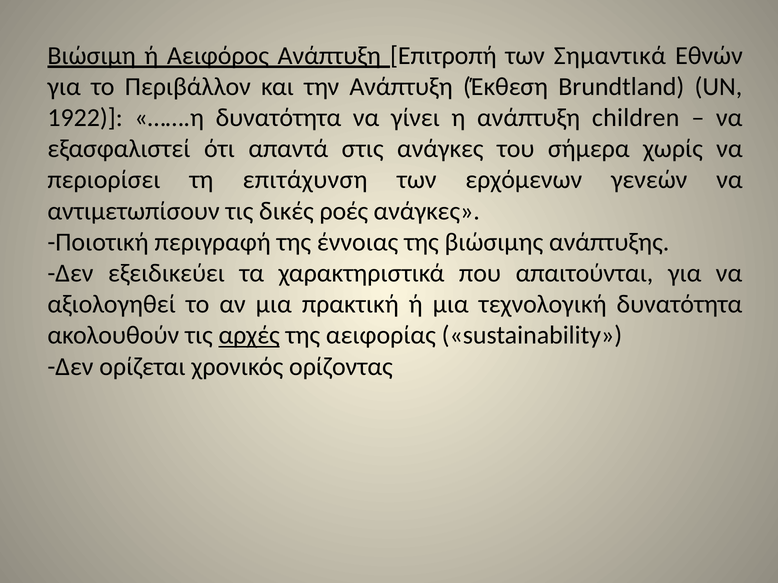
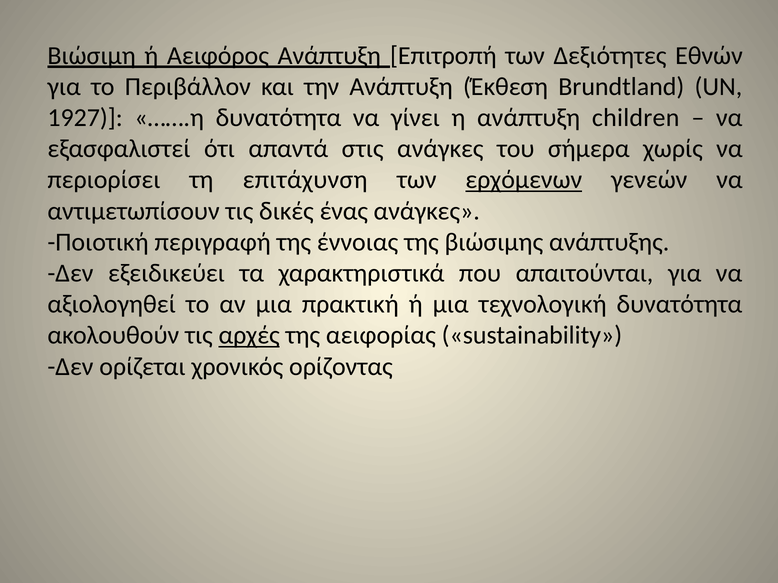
Σημαντικά: Σημαντικά -> Δεξιότητες
1922: 1922 -> 1927
ερχόμενων underline: none -> present
ροές: ροές -> ένας
